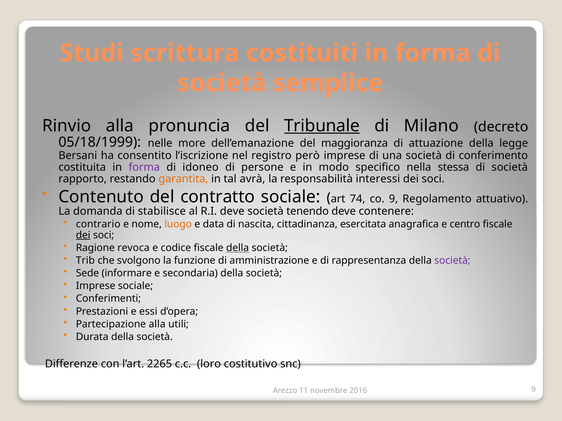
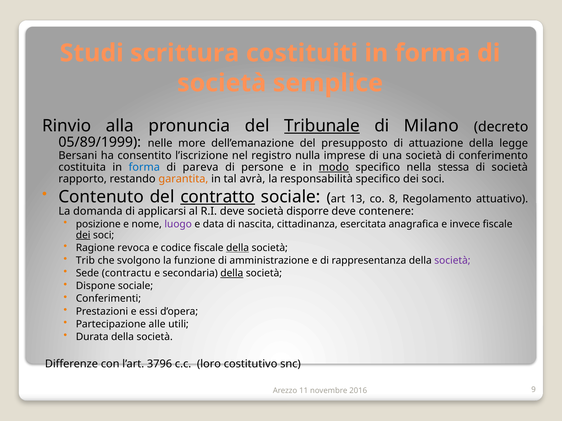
05/18/1999: 05/18/1999 -> 05/89/1999
maggioranza: maggioranza -> presupposto
però: però -> nulla
forma at (144, 167) colour: purple -> blue
idoneo: idoneo -> pareva
modo underline: none -> present
responsabilità interessi: interessi -> specifico
contratto underline: none -> present
74: 74 -> 13
co 9: 9 -> 8
stabilisce: stabilisce -> applicarsi
tenendo: tenendo -> disporre
contrario: contrario -> posizione
luogo colour: orange -> purple
centro: centro -> invece
informare: informare -> contractu
della at (232, 274) underline: none -> present
Imprese at (96, 286): Imprese -> Dispone
Partecipazione alla: alla -> alle
2265: 2265 -> 3796
